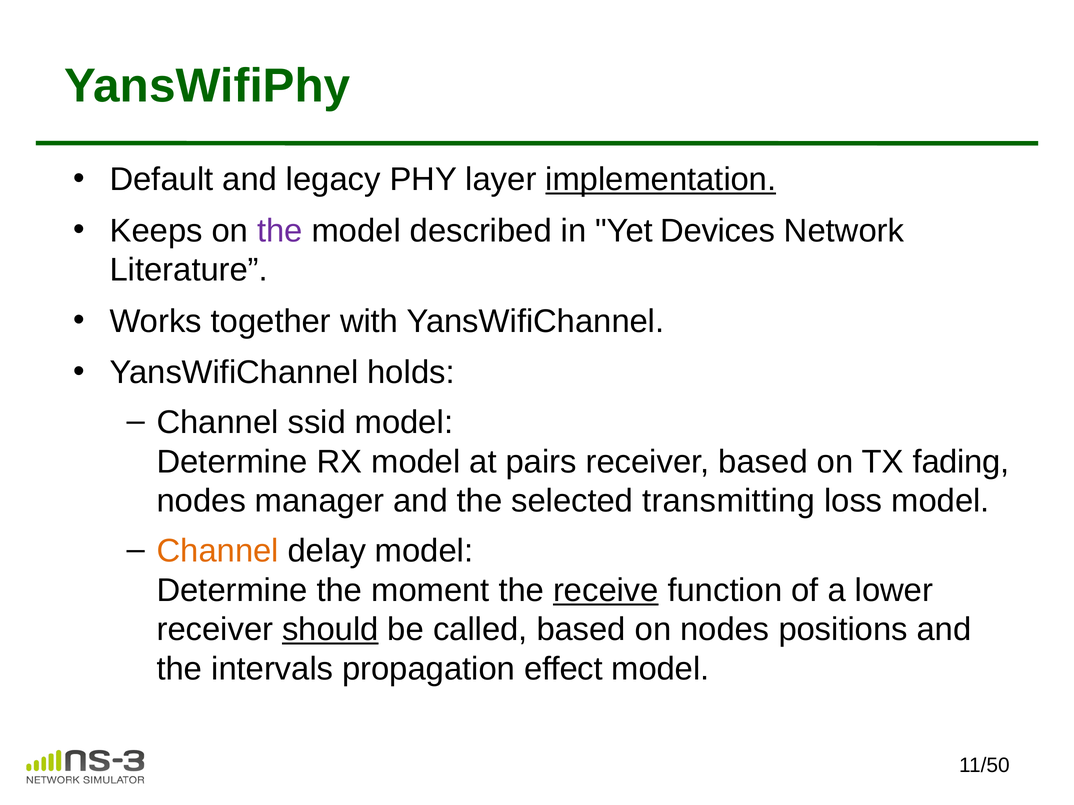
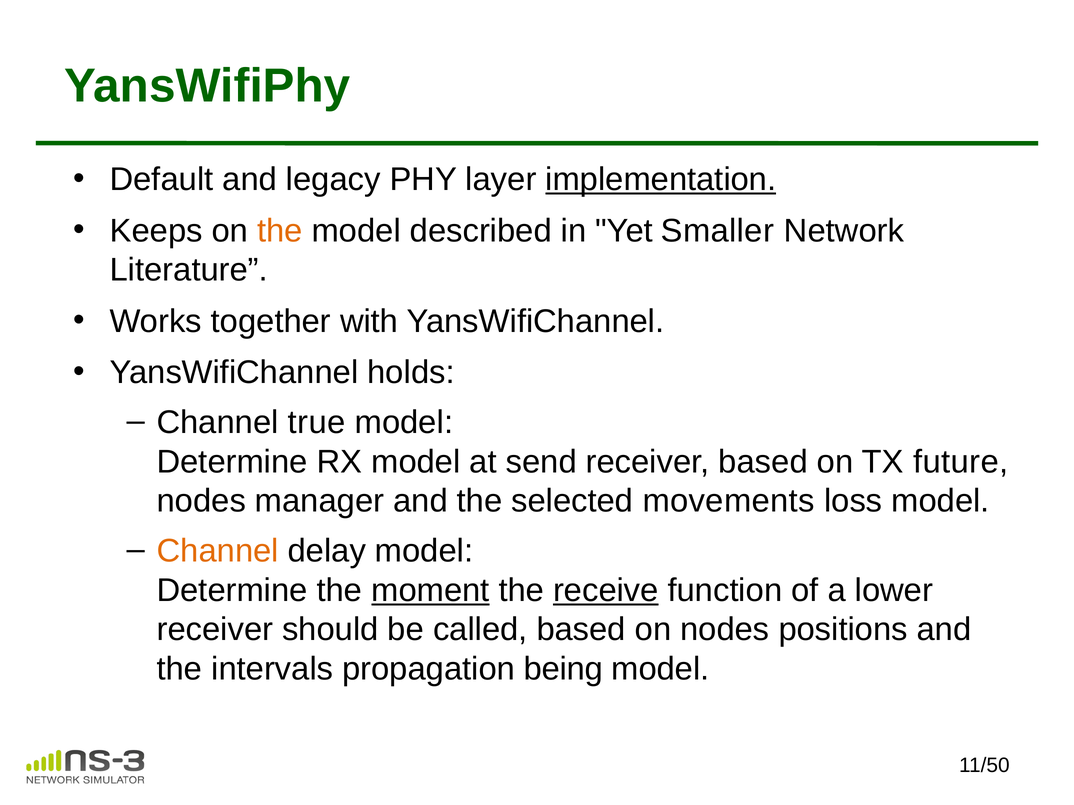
the at (280, 231) colour: purple -> orange
Devices: Devices -> Smaller
ssid: ssid -> true
pairs: pairs -> send
fading: fading -> future
transmitting: transmitting -> movements
moment underline: none -> present
should underline: present -> none
effect: effect -> being
